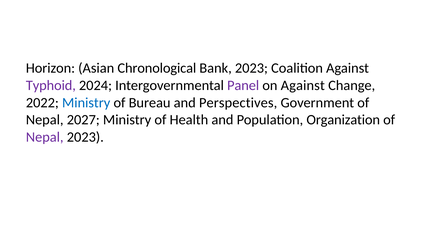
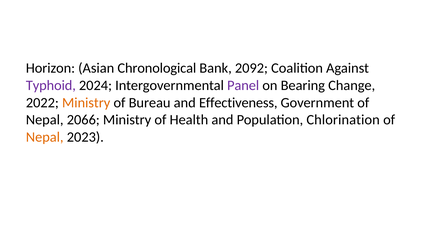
Bank 2023: 2023 -> 2092
on Against: Against -> Bearing
Ministry at (86, 103) colour: blue -> orange
Perspectives: Perspectives -> Effectiveness
2027: 2027 -> 2066
Organization: Organization -> Chlorination
Nepal at (45, 137) colour: purple -> orange
